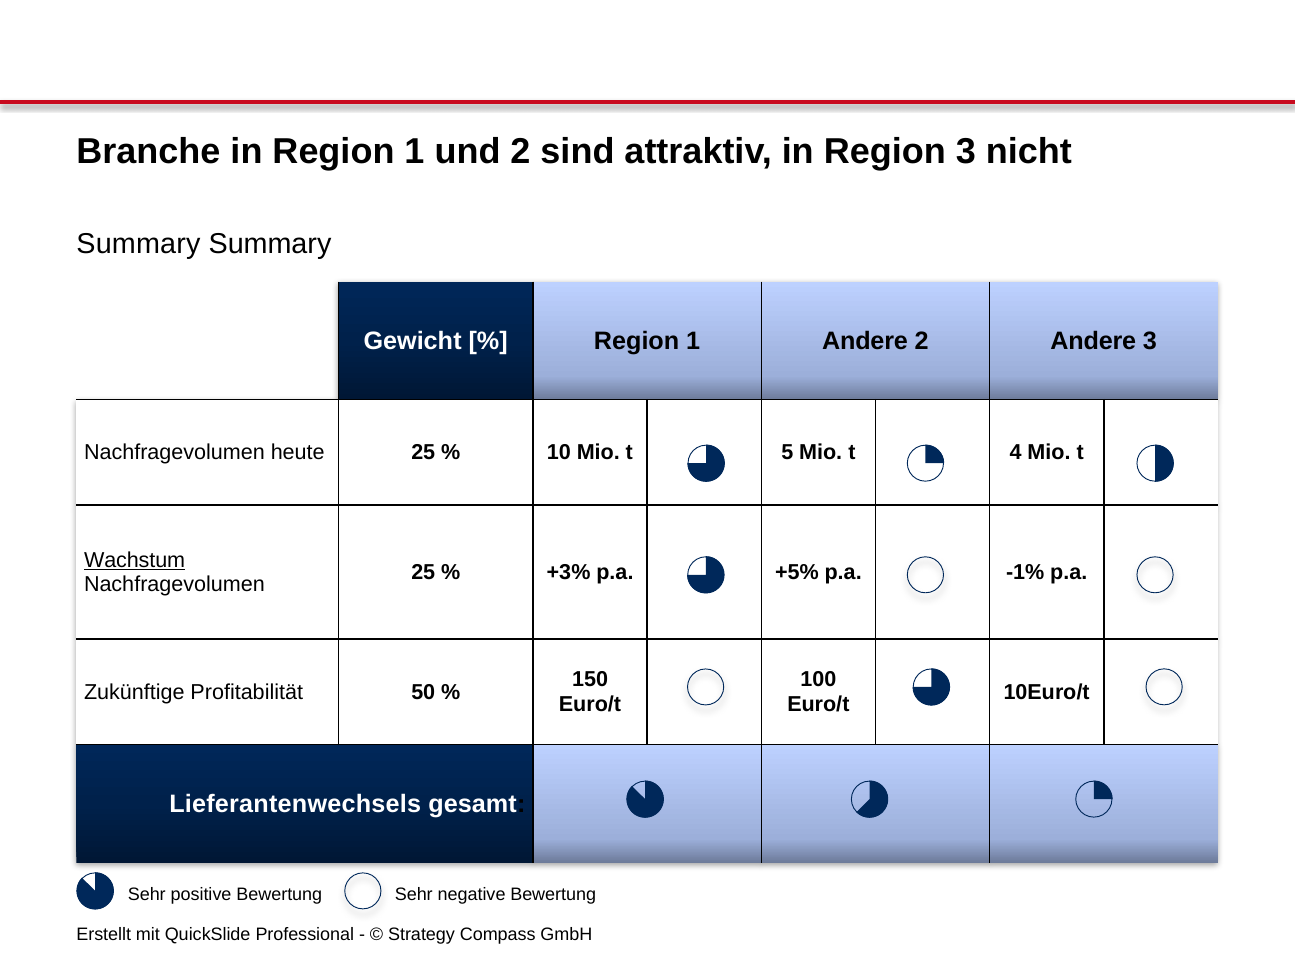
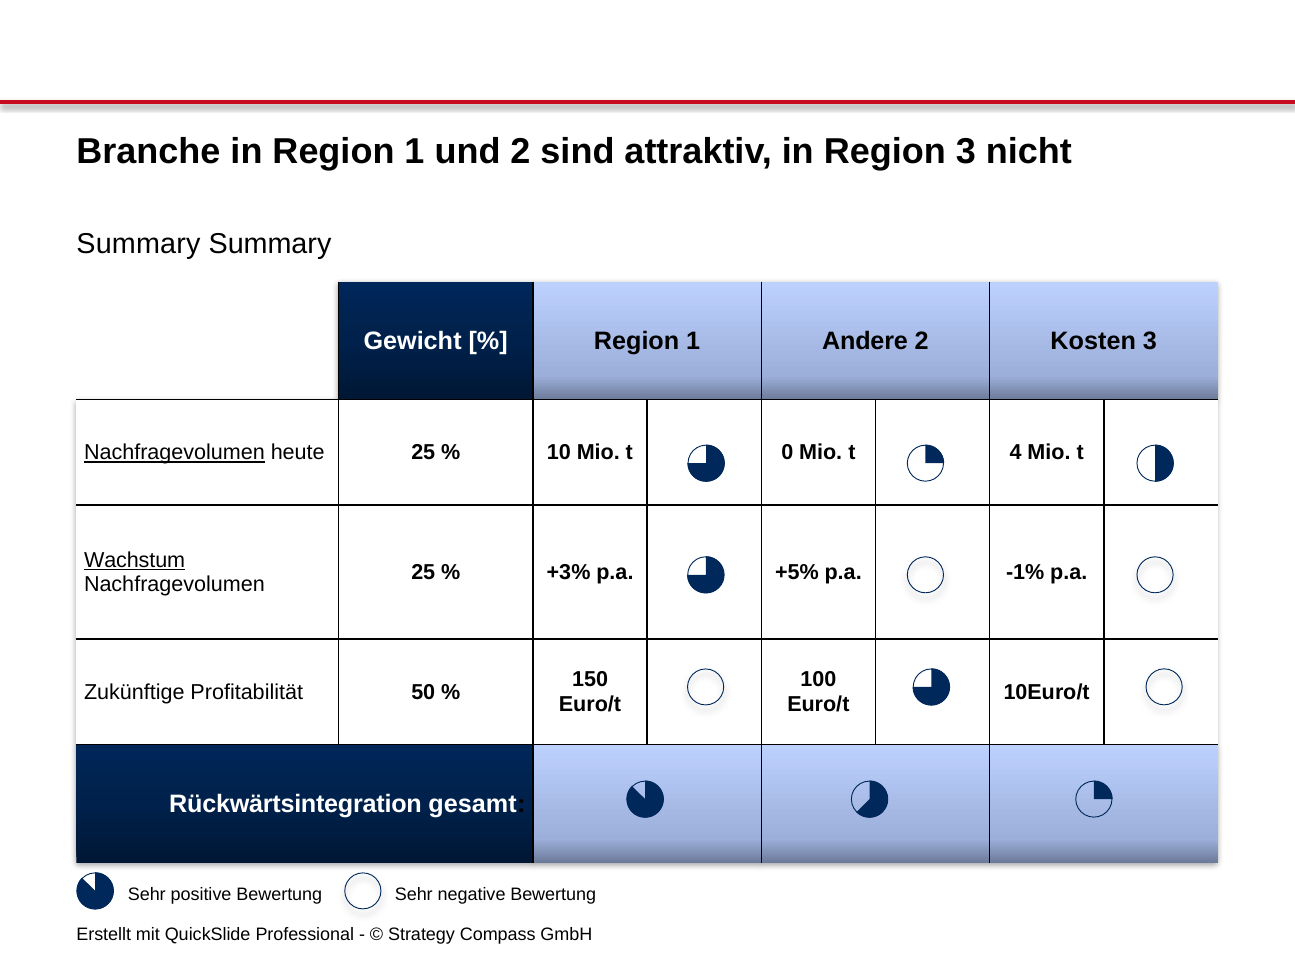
2 Andere: Andere -> Kosten
Nachfragevolumen at (174, 453) underline: none -> present
5: 5 -> 0
Lieferantenwechsels: Lieferantenwechsels -> Rückwärtsintegration
